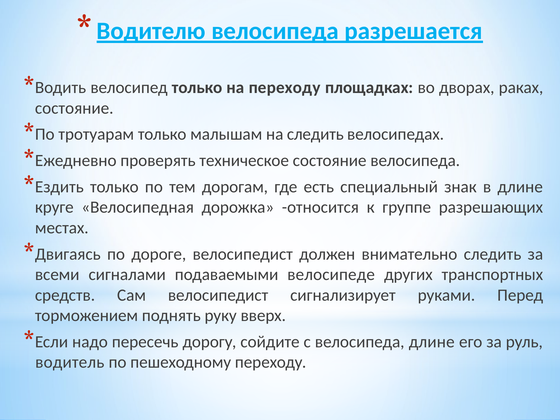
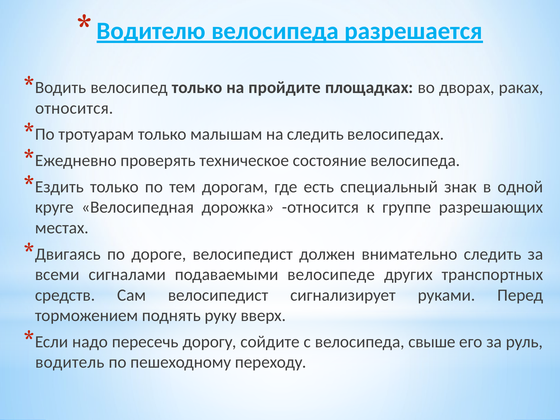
на переходу: переходу -> пройдите
состояние at (74, 108): состояние -> относится
в длине: длине -> одной
велосипеда длине: длине -> свыше
